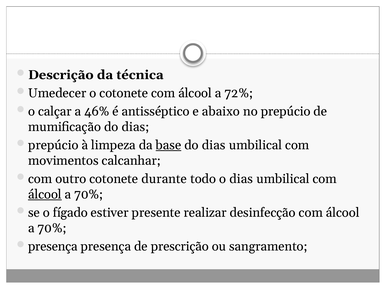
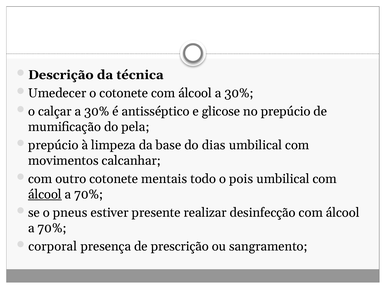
álcool a 72%: 72% -> 30%
46% at (97, 112): 46% -> 30%
abaixo: abaixo -> glicose
mumificação do dias: dias -> pela
base underline: present -> none
durante: durante -> mentais
o dias: dias -> pois
fígado: fígado -> pneus
presença at (53, 247): presença -> corporal
